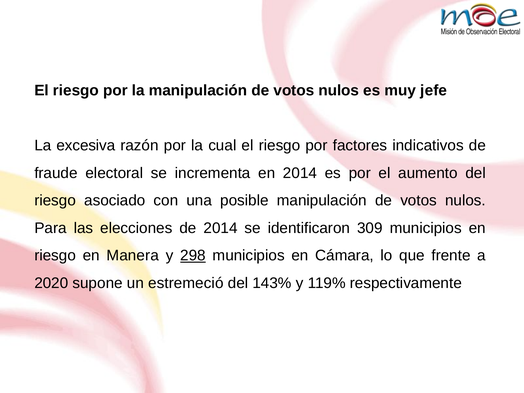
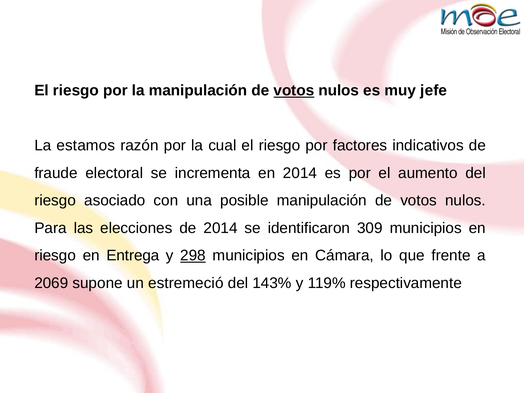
votos at (294, 91) underline: none -> present
excesiva: excesiva -> estamos
Manera: Manera -> Entrega
2020: 2020 -> 2069
